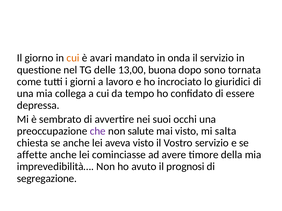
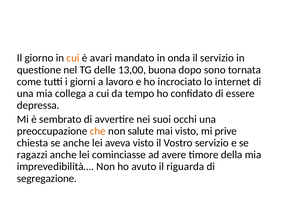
giuridici: giuridici -> internet
che colour: purple -> orange
salta: salta -> prive
affette: affette -> ragazzi
prognosi: prognosi -> riguarda
